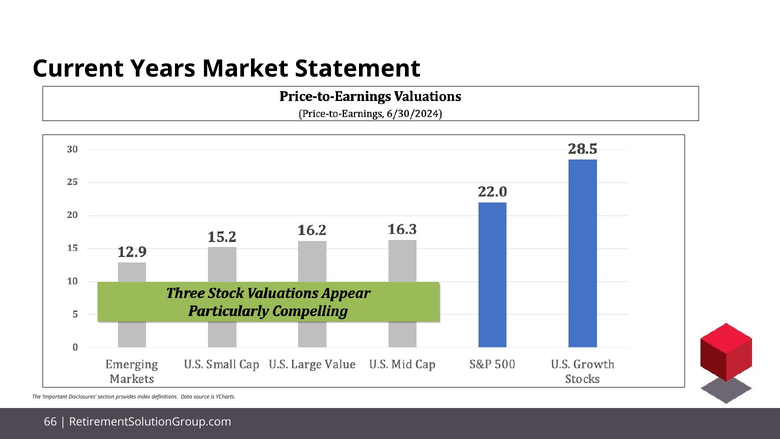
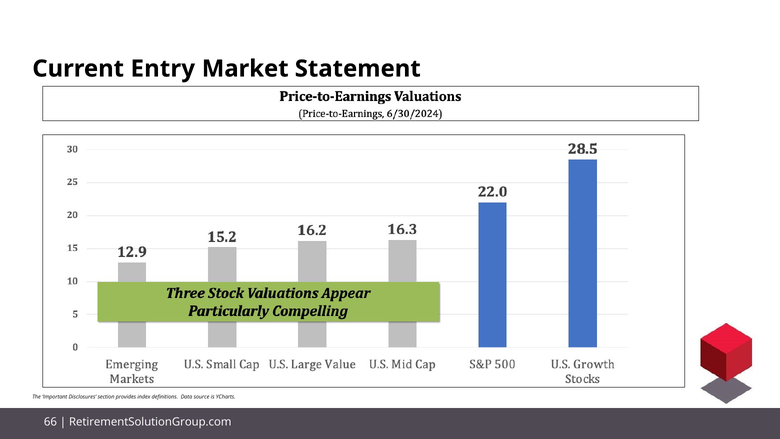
Years: Years -> Entry
